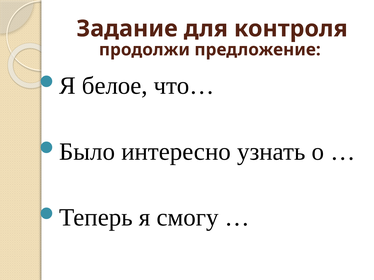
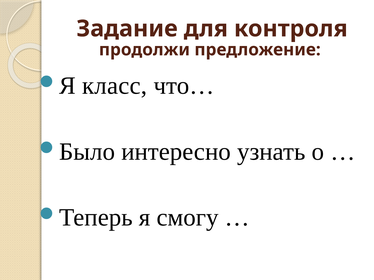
белое: белое -> класс
